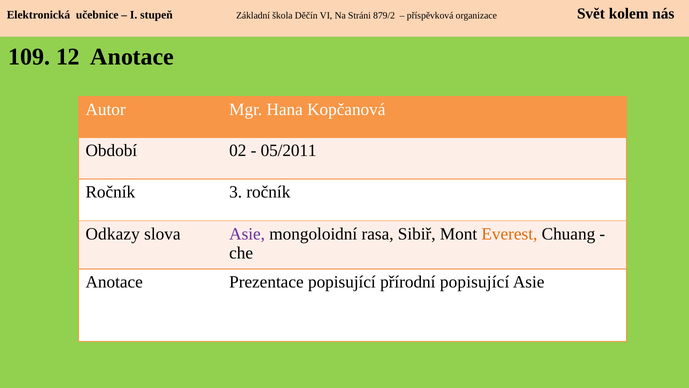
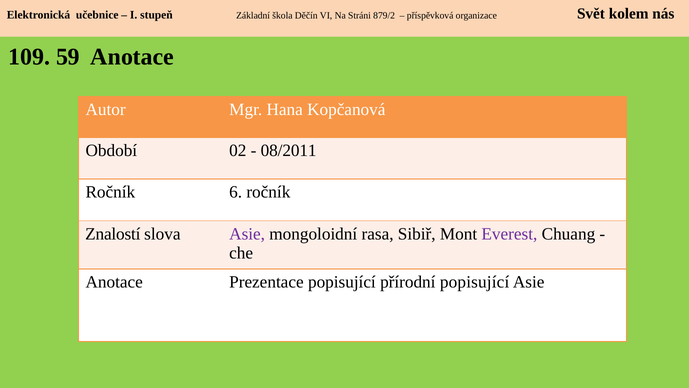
12: 12 -> 59
05/2011: 05/2011 -> 08/2011
3: 3 -> 6
Odkazy: Odkazy -> Znalostí
Everest colour: orange -> purple
